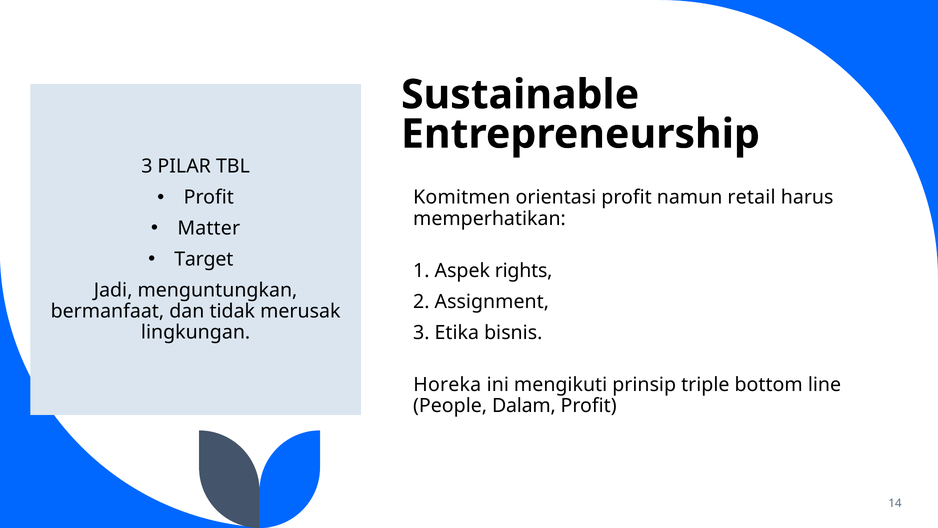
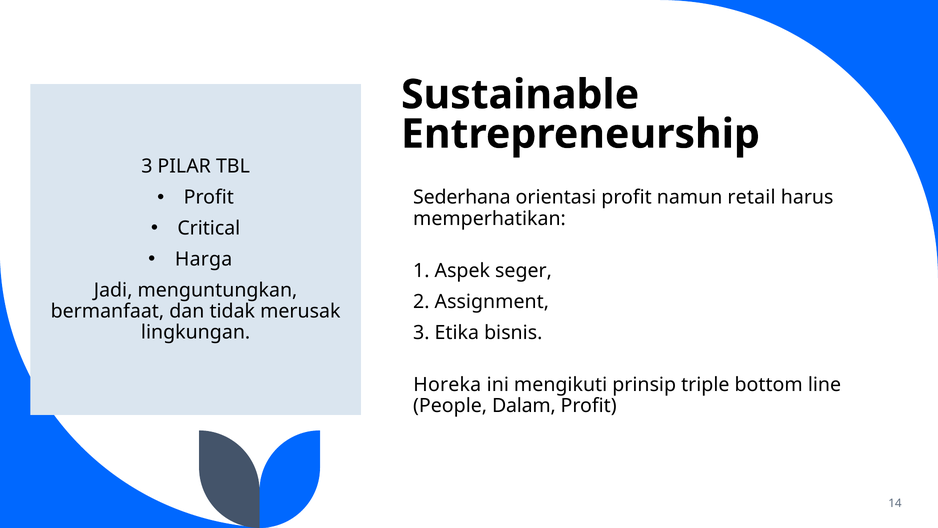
Komitmen: Komitmen -> Sederhana
Matter: Matter -> Critical
Target: Target -> Harga
rights: rights -> seger
